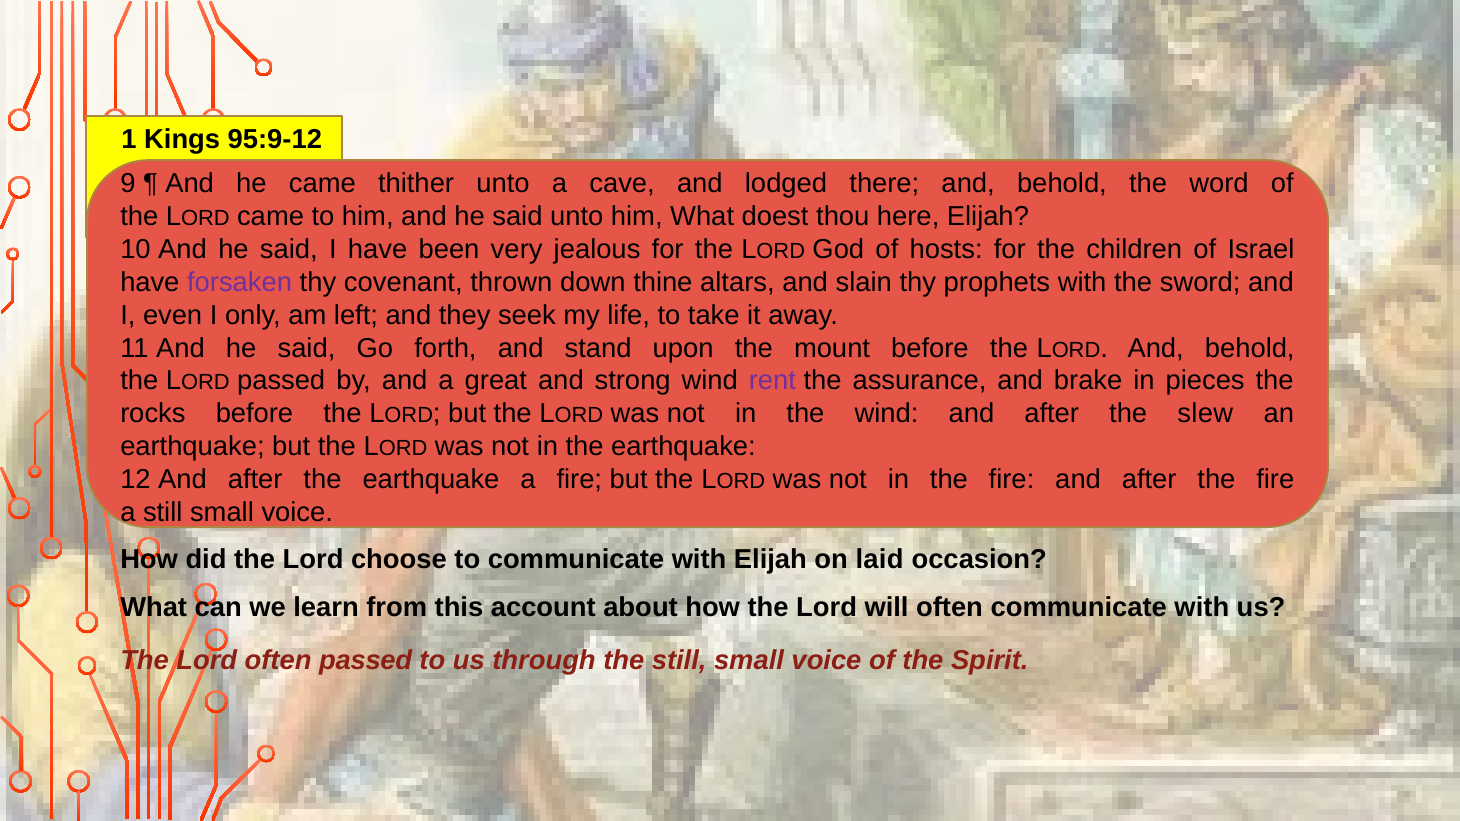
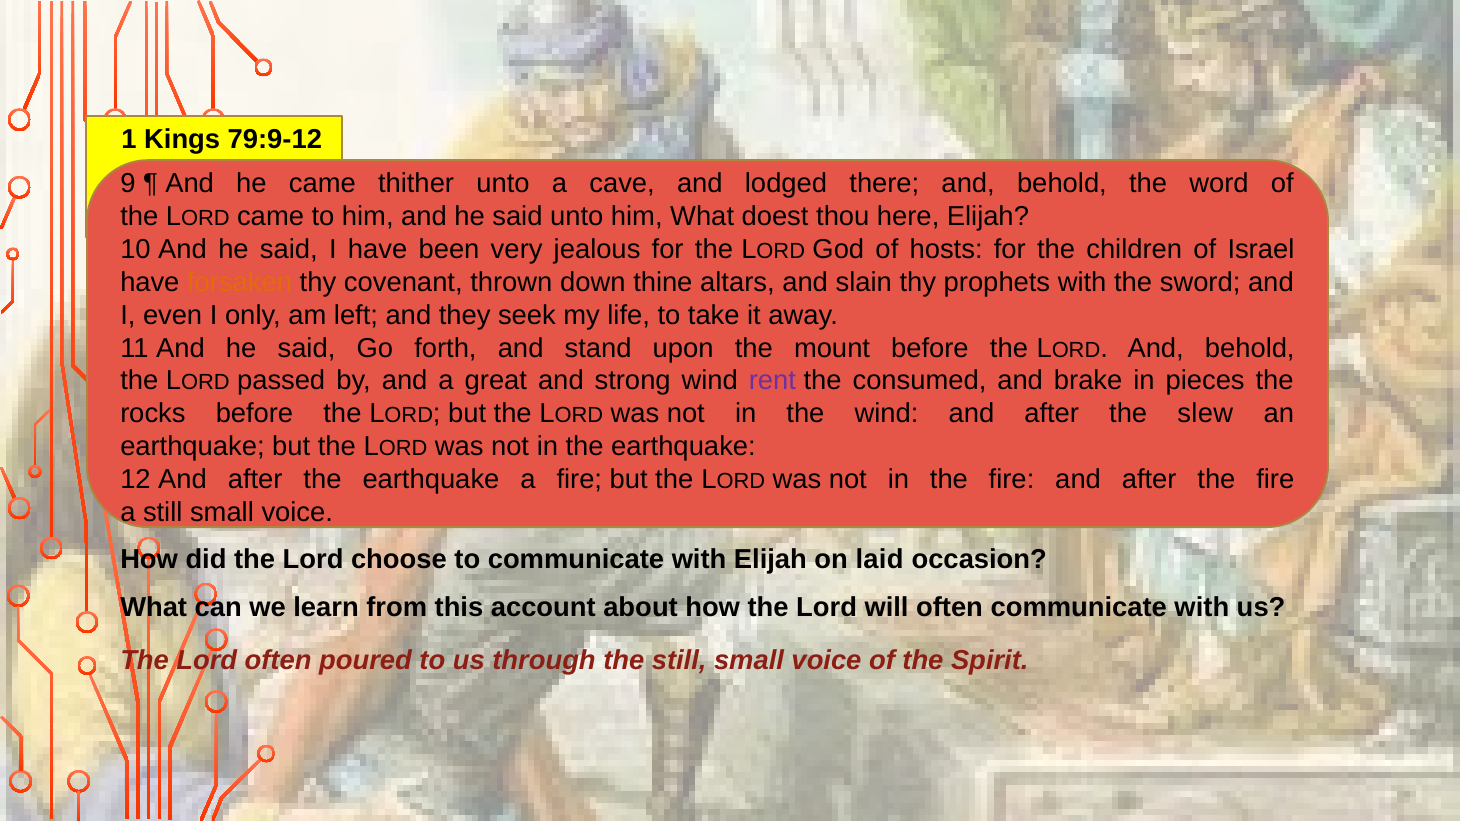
95:9-12: 95:9-12 -> 79:9-12
forsaken colour: purple -> orange
assurance: assurance -> consumed
often passed: passed -> poured
